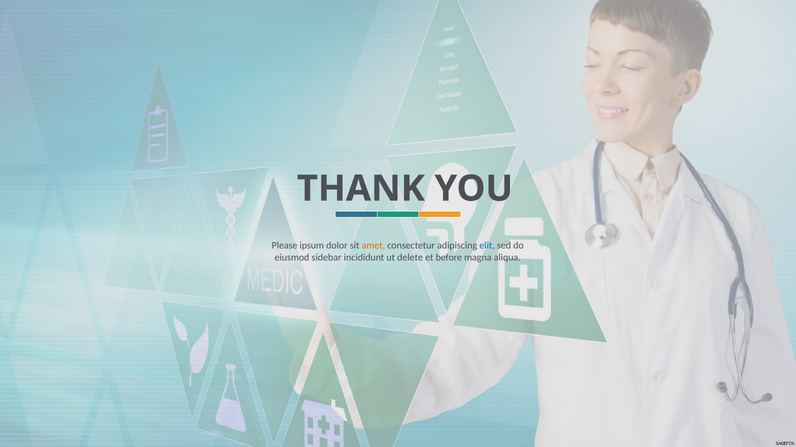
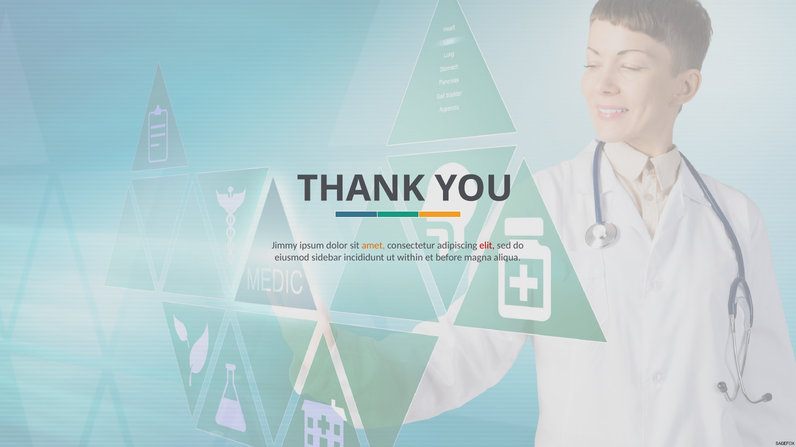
Please: Please -> Jimmy
elit colour: blue -> red
delete: delete -> within
